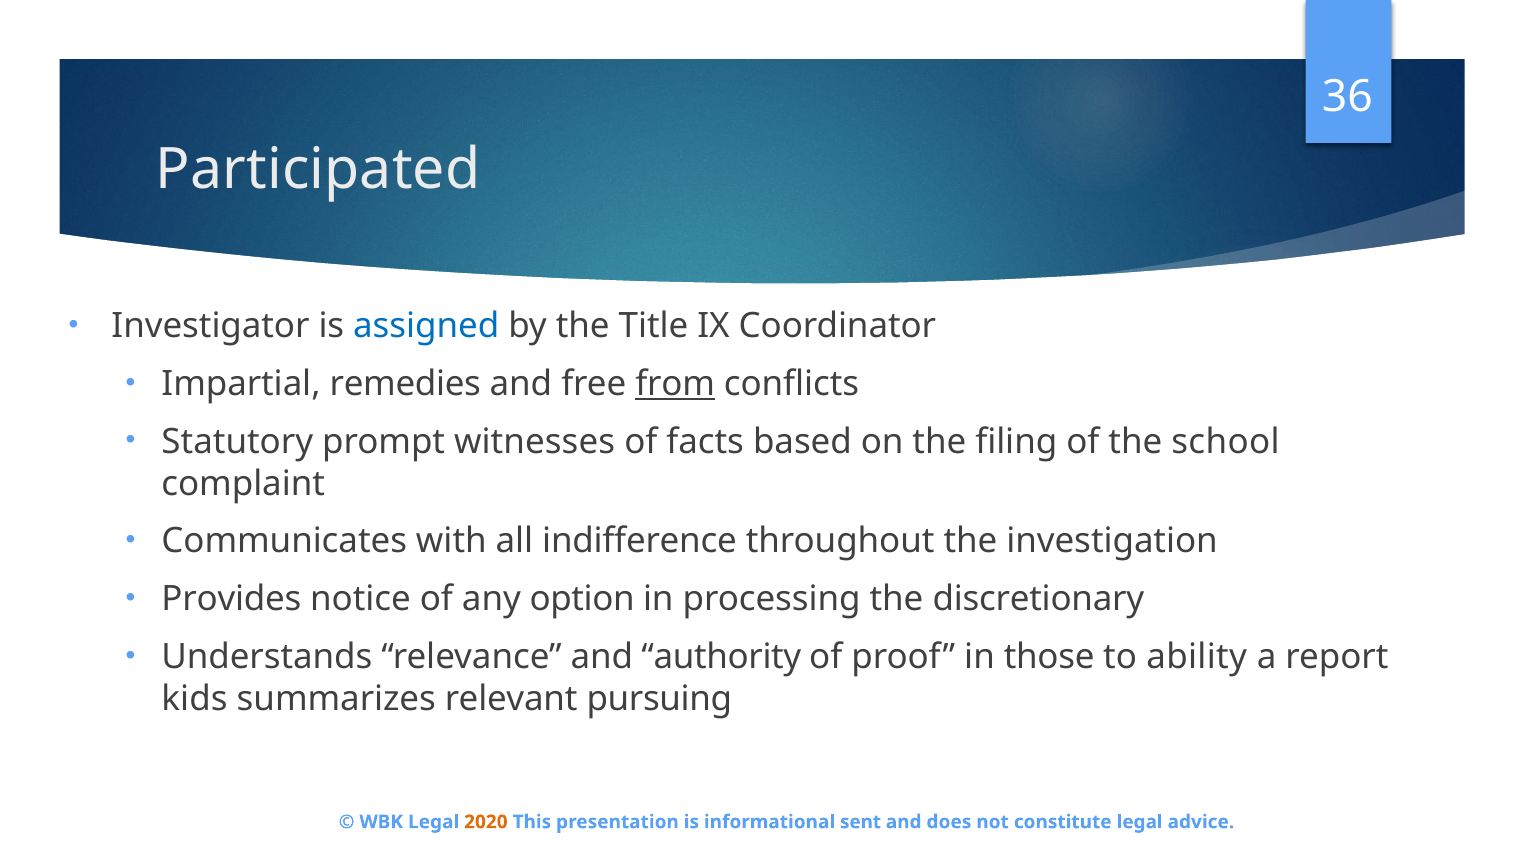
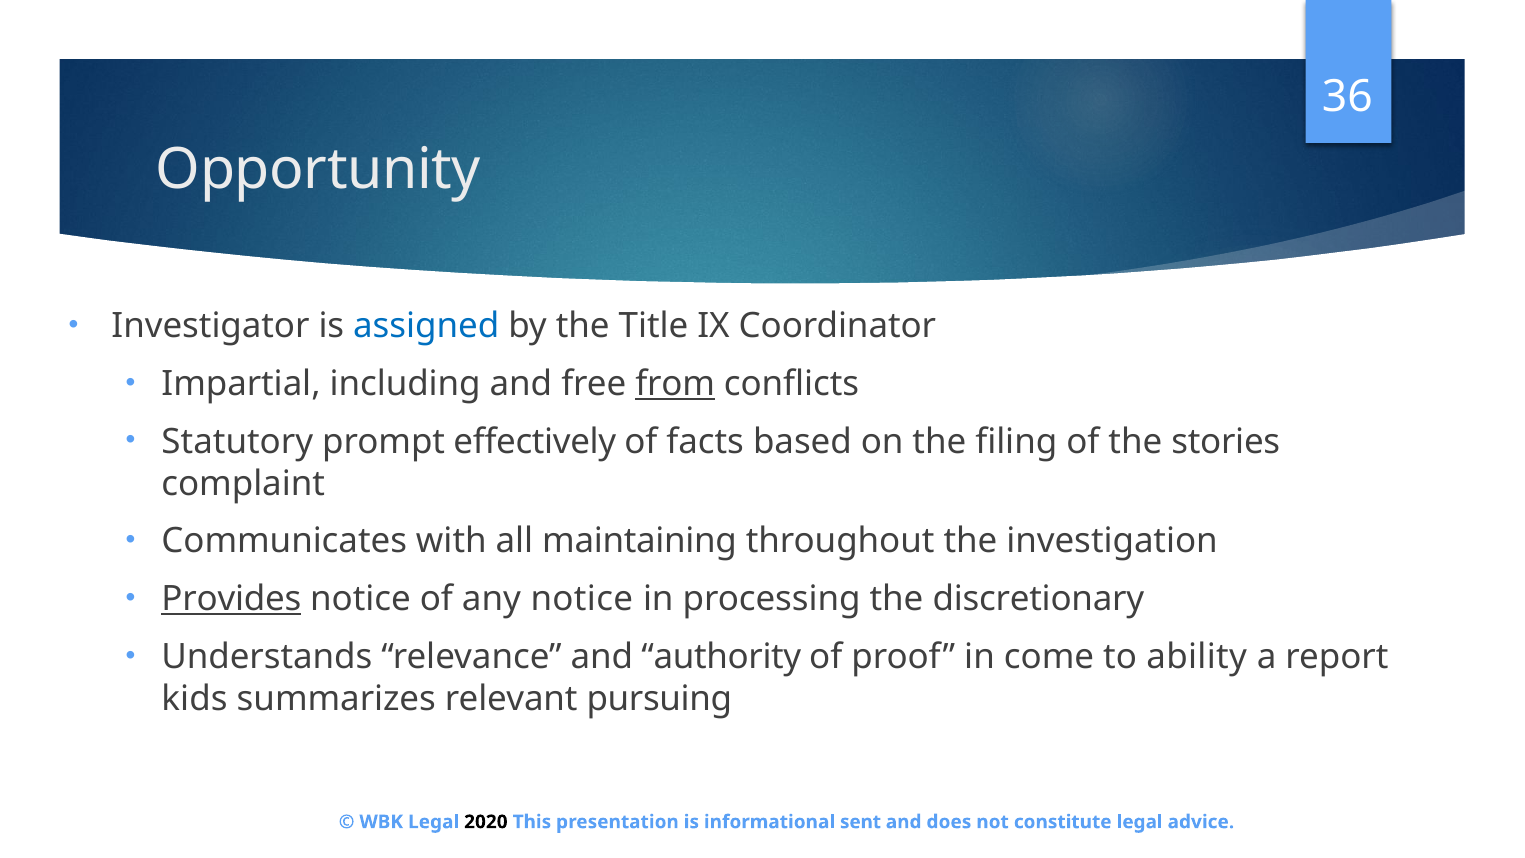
Participated: Participated -> Opportunity
remedies: remedies -> including
witnesses: witnesses -> effectively
school: school -> stories
indifference: indifference -> maintaining
Provides underline: none -> present
any option: option -> notice
those: those -> come
2020 colour: orange -> black
